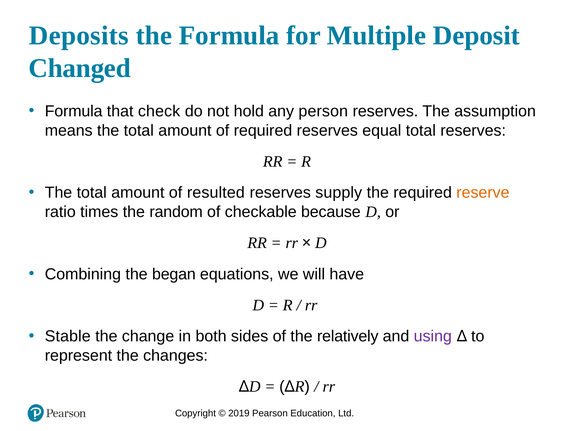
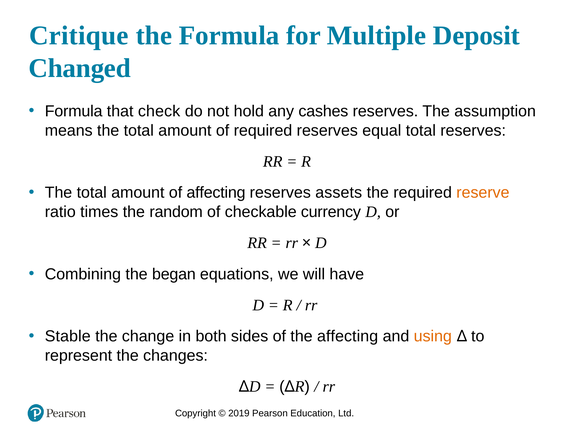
Deposits: Deposits -> Critique
person: person -> cashes
of resulted: resulted -> affecting
supply: supply -> assets
because: because -> currency
the relatively: relatively -> affecting
using colour: purple -> orange
